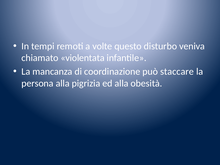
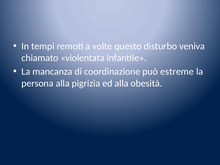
staccare: staccare -> estreme
